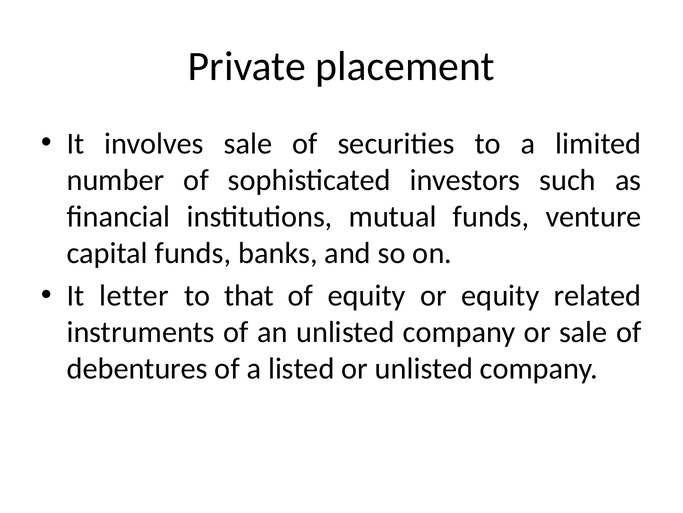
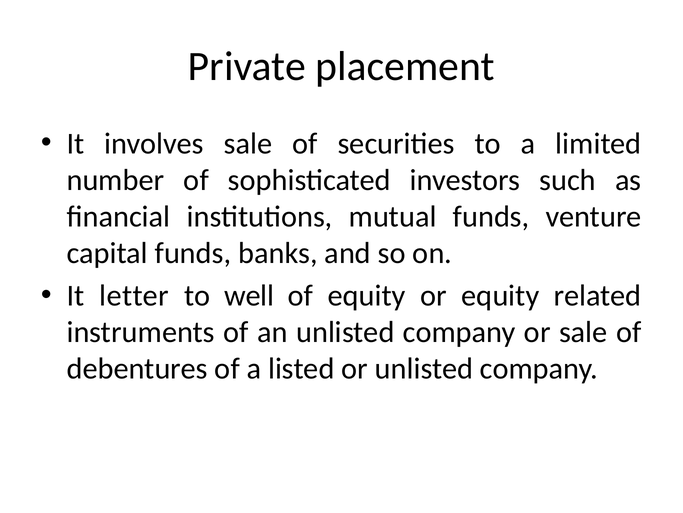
that: that -> well
